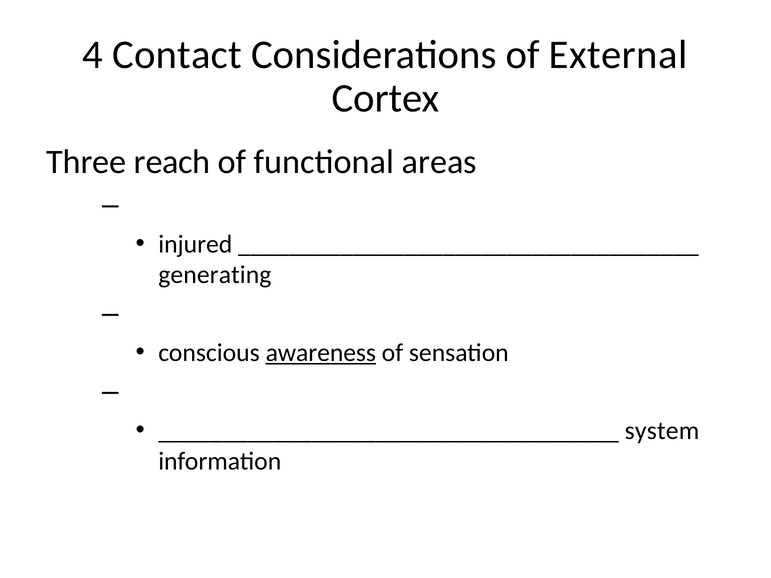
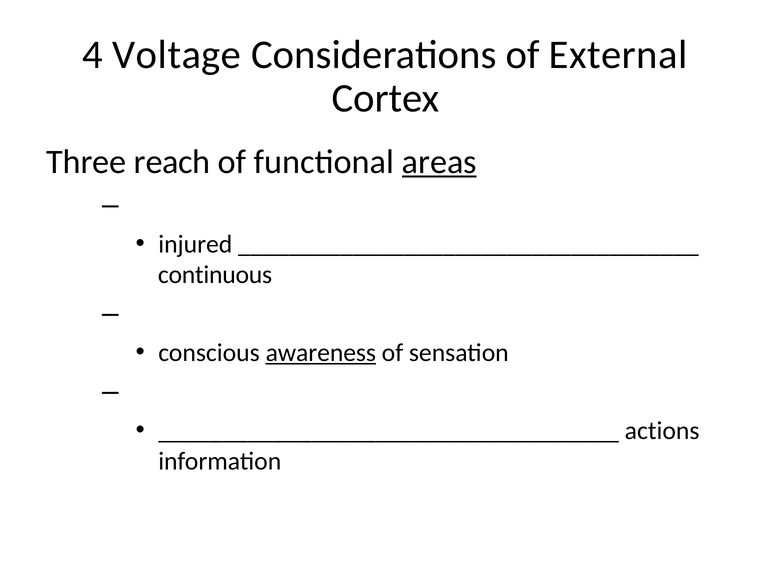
Contact: Contact -> Voltage
areas underline: none -> present
generating: generating -> continuous
system: system -> actions
